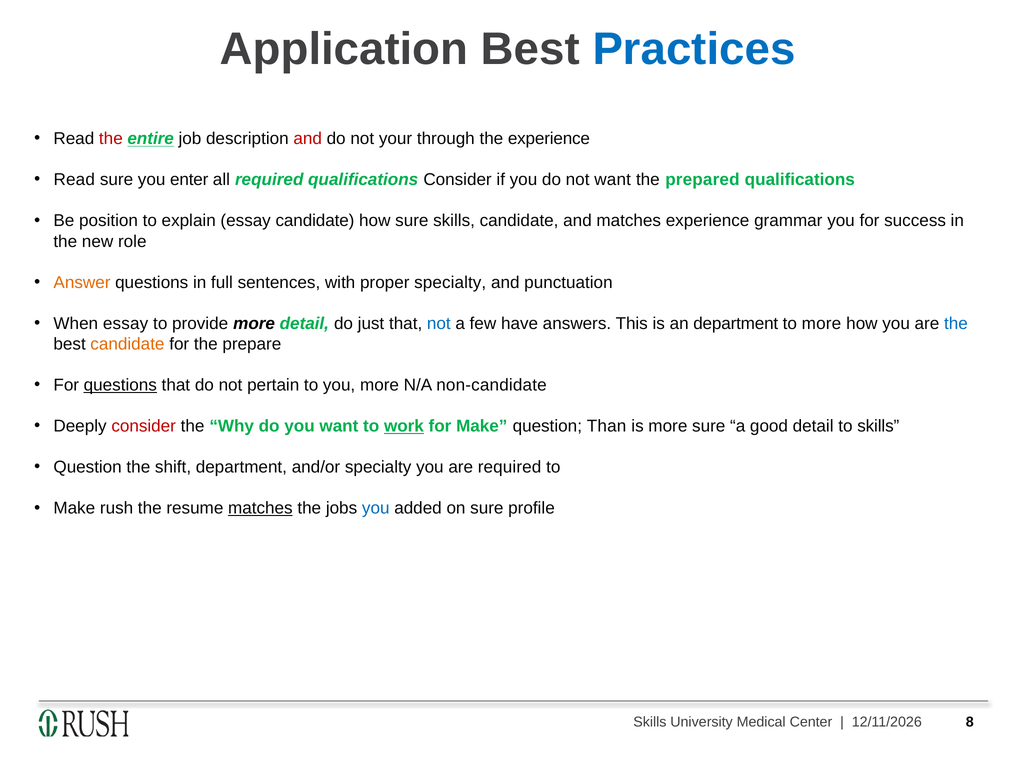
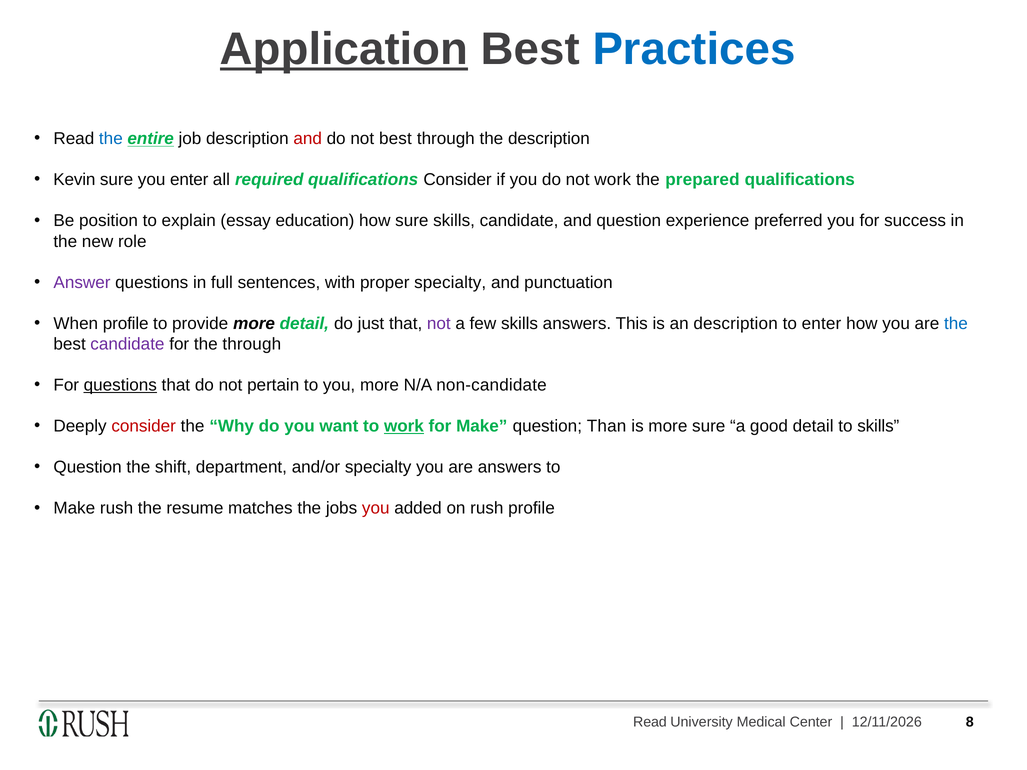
Application underline: none -> present
the at (111, 139) colour: red -> blue
not your: your -> best
the experience: experience -> description
Read at (74, 180): Read -> Kevin
not want: want -> work
essay candidate: candidate -> education
and matches: matches -> question
grammar: grammar -> preferred
Answer colour: orange -> purple
When essay: essay -> profile
not at (439, 324) colour: blue -> purple
few have: have -> skills
an department: department -> description
to more: more -> enter
candidate at (127, 344) colour: orange -> purple
the prepare: prepare -> through
are required: required -> answers
matches at (260, 508) underline: present -> none
you at (376, 508) colour: blue -> red
on sure: sure -> rush
Skills at (650, 722): Skills -> Read
